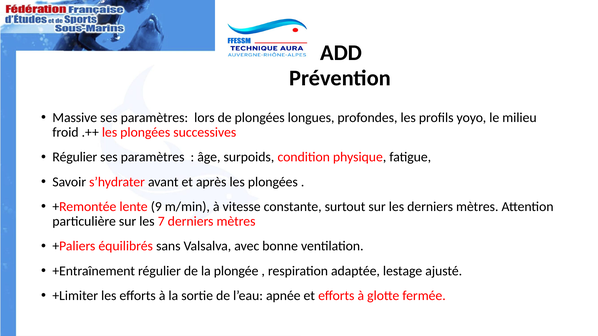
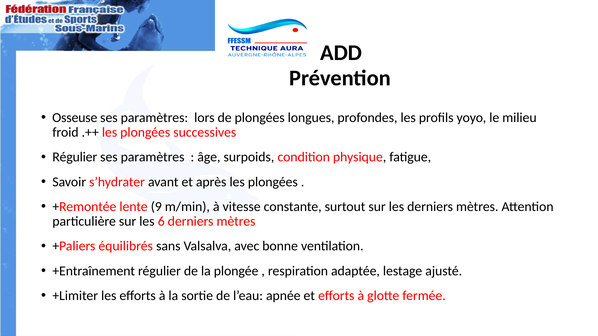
Massive: Massive -> Osseuse
7: 7 -> 6
